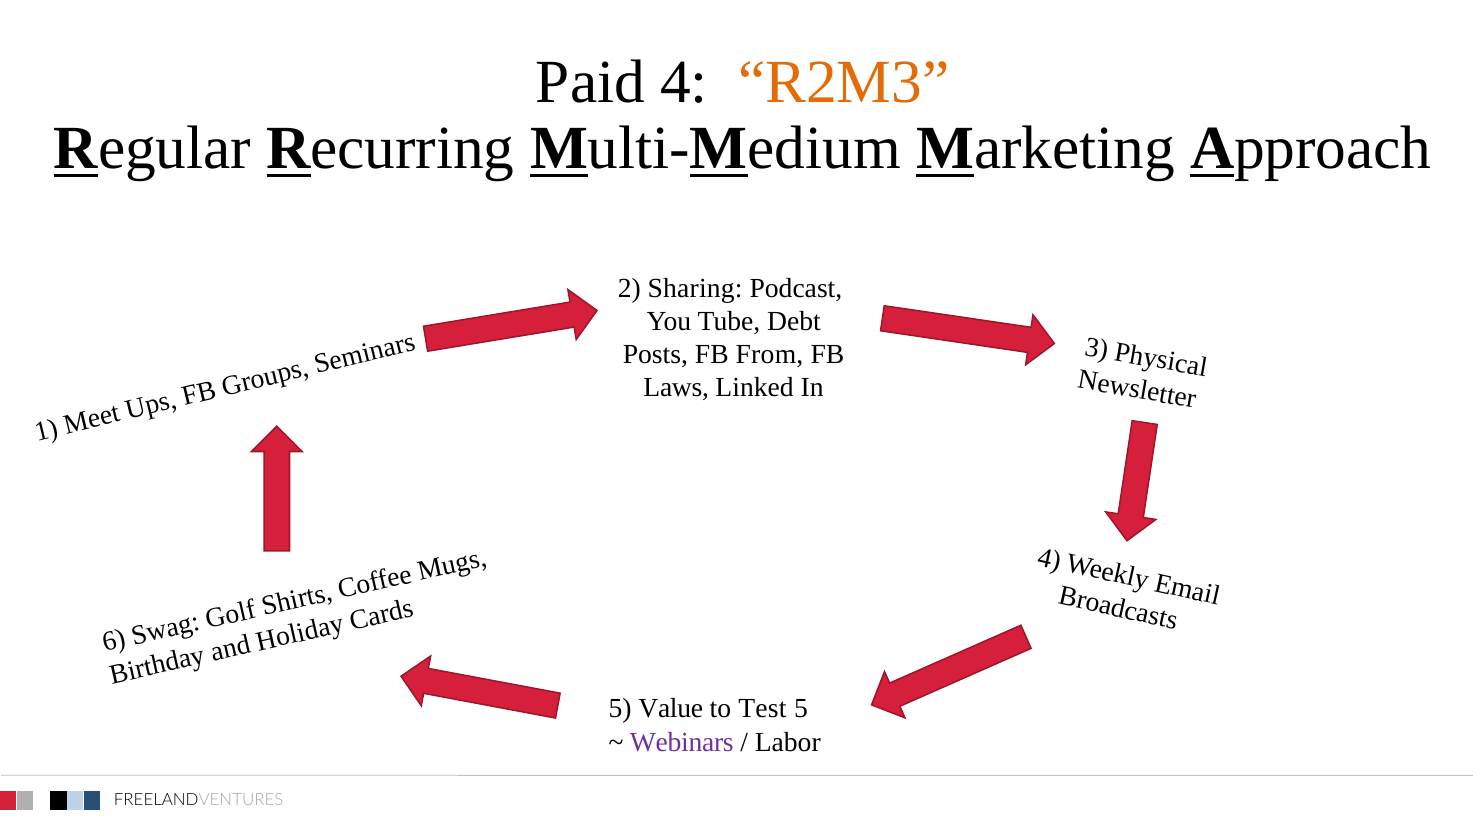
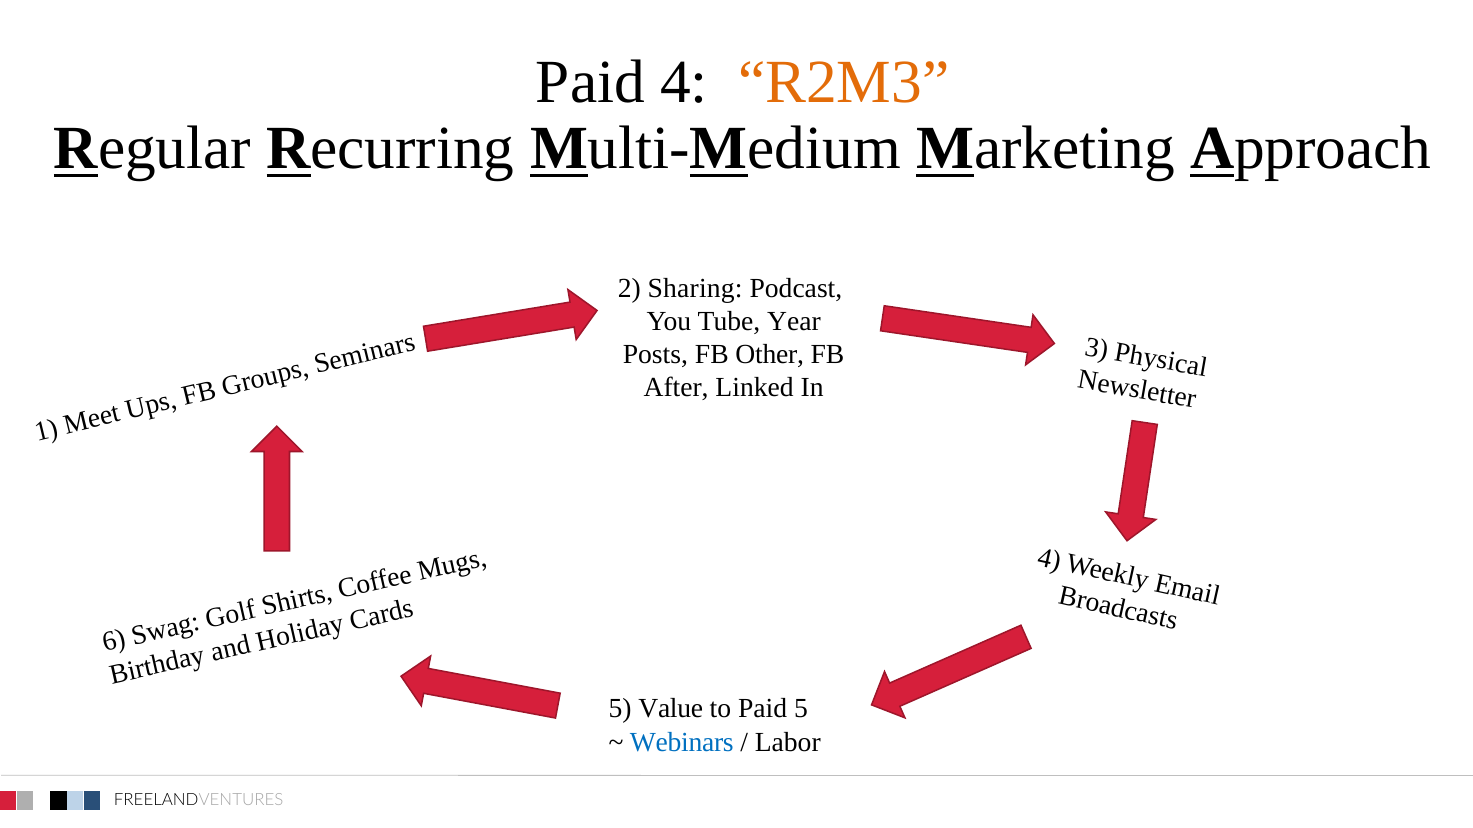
Debt: Debt -> Year
From: From -> Other
Laws: Laws -> After
to Test: Test -> Paid
Webinars colour: purple -> blue
